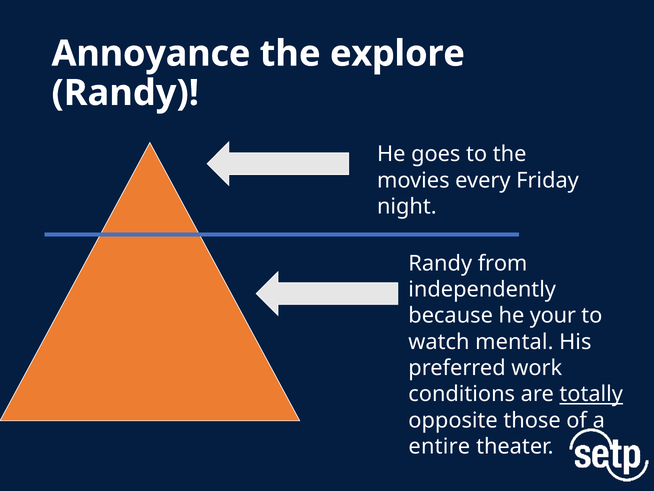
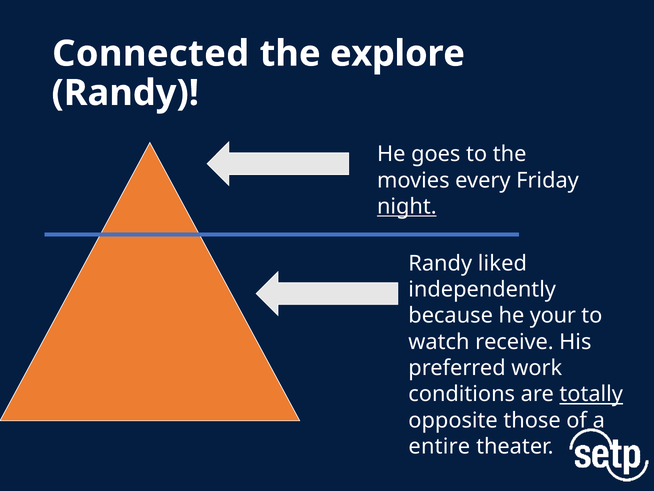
Annoyance: Annoyance -> Connected
night underline: none -> present
from: from -> liked
mental: mental -> receive
